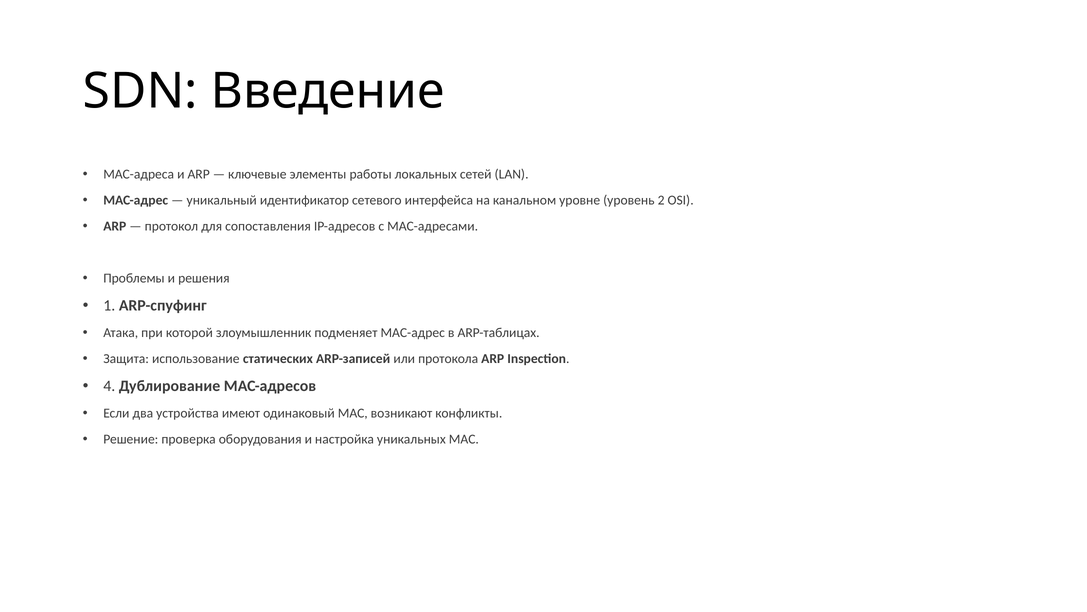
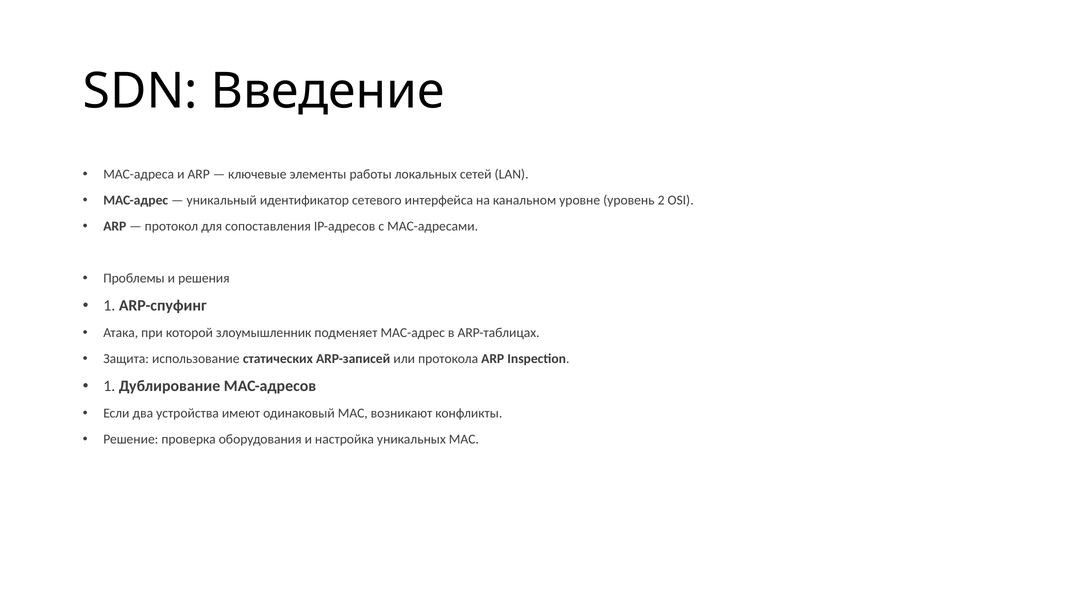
4 at (109, 386): 4 -> 1
